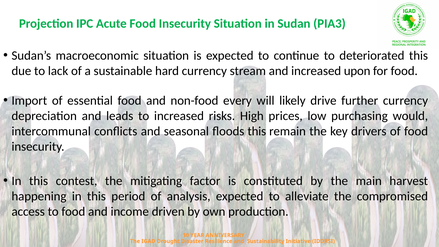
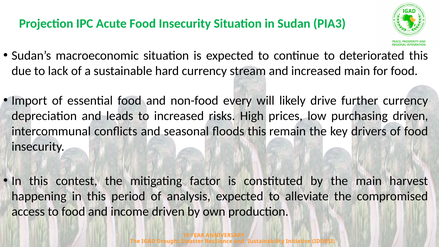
increased upon: upon -> main
purchasing would: would -> driven
